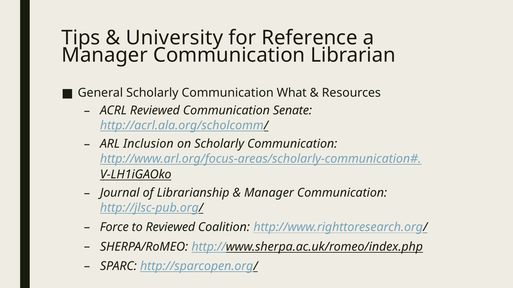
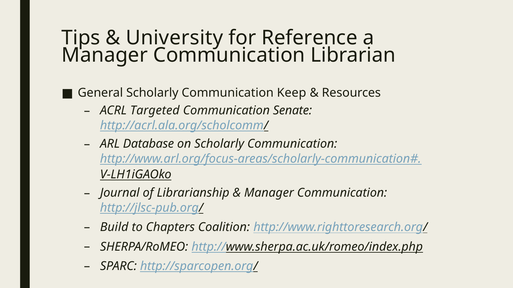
What: What -> Keep
ACRL Reviewed: Reviewed -> Targeted
Inclusion: Inclusion -> Database
Force: Force -> Build
to Reviewed: Reviewed -> Chapters
